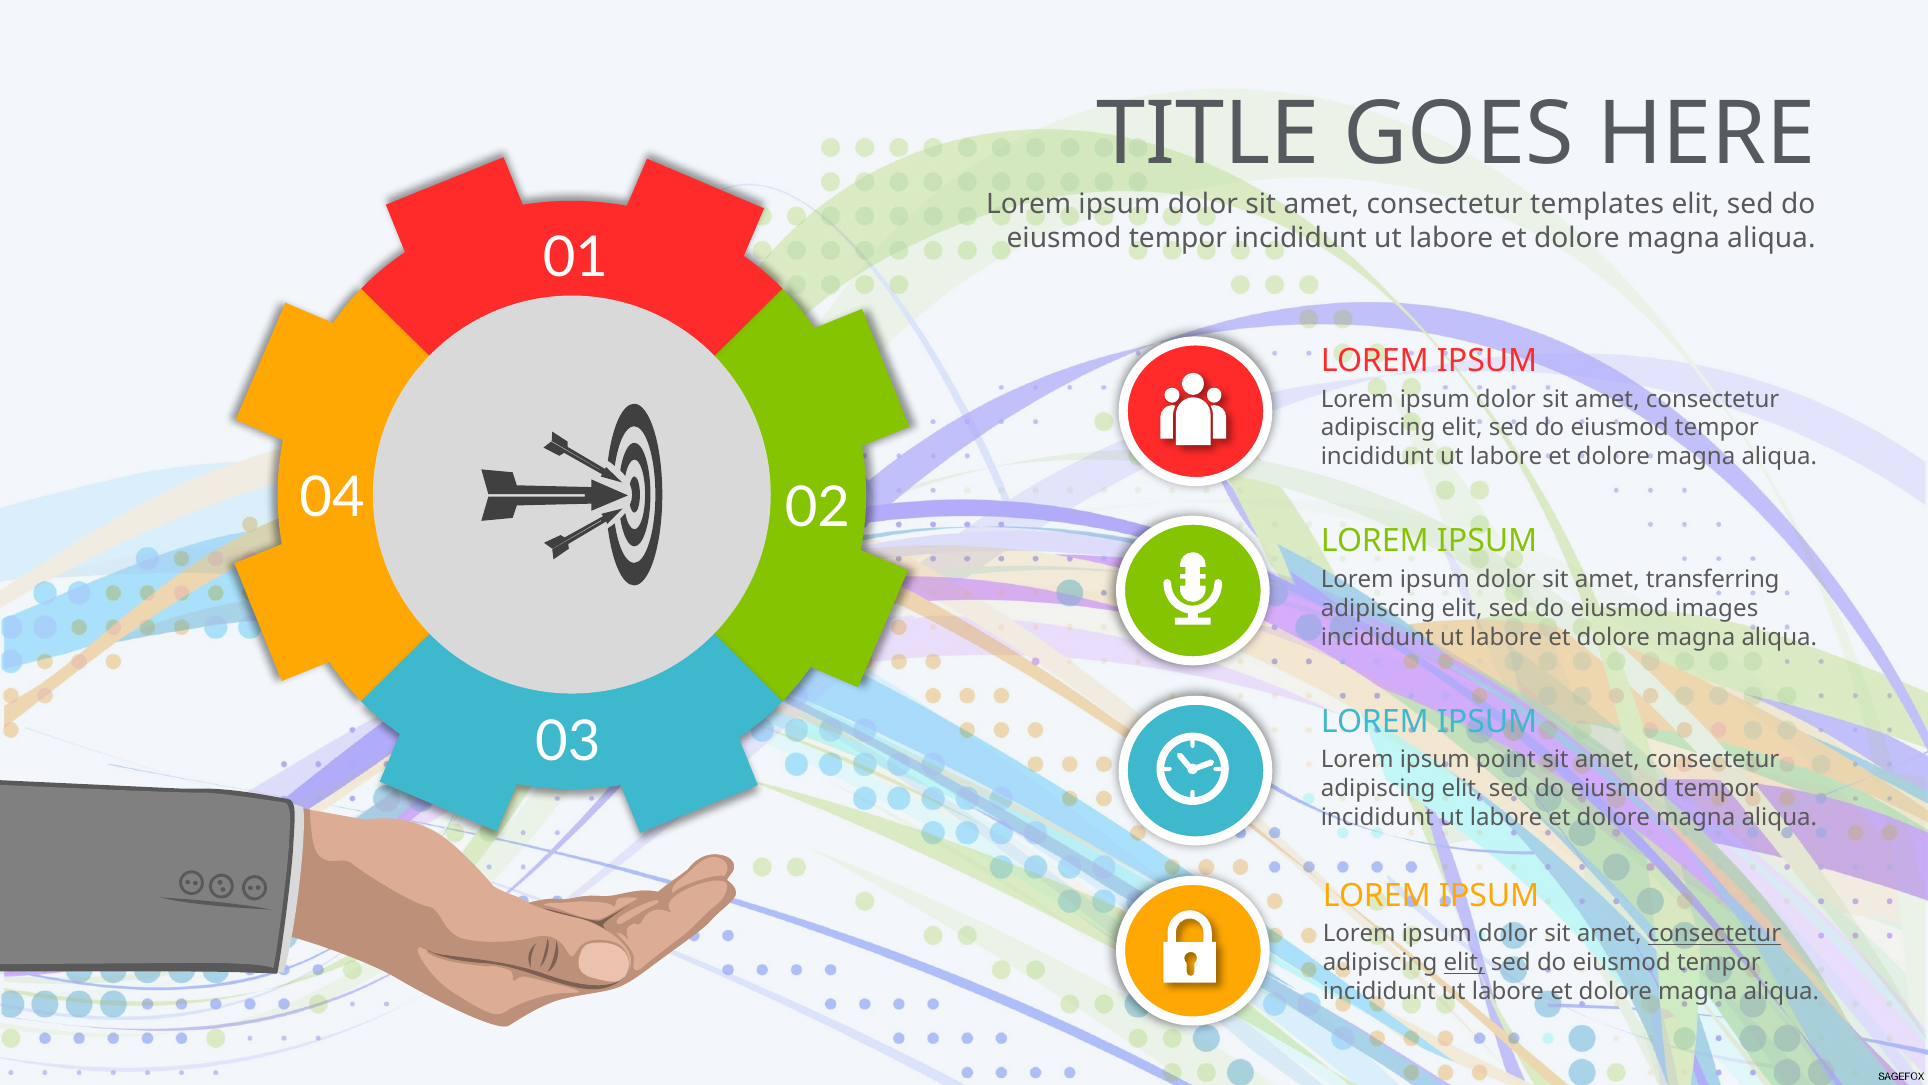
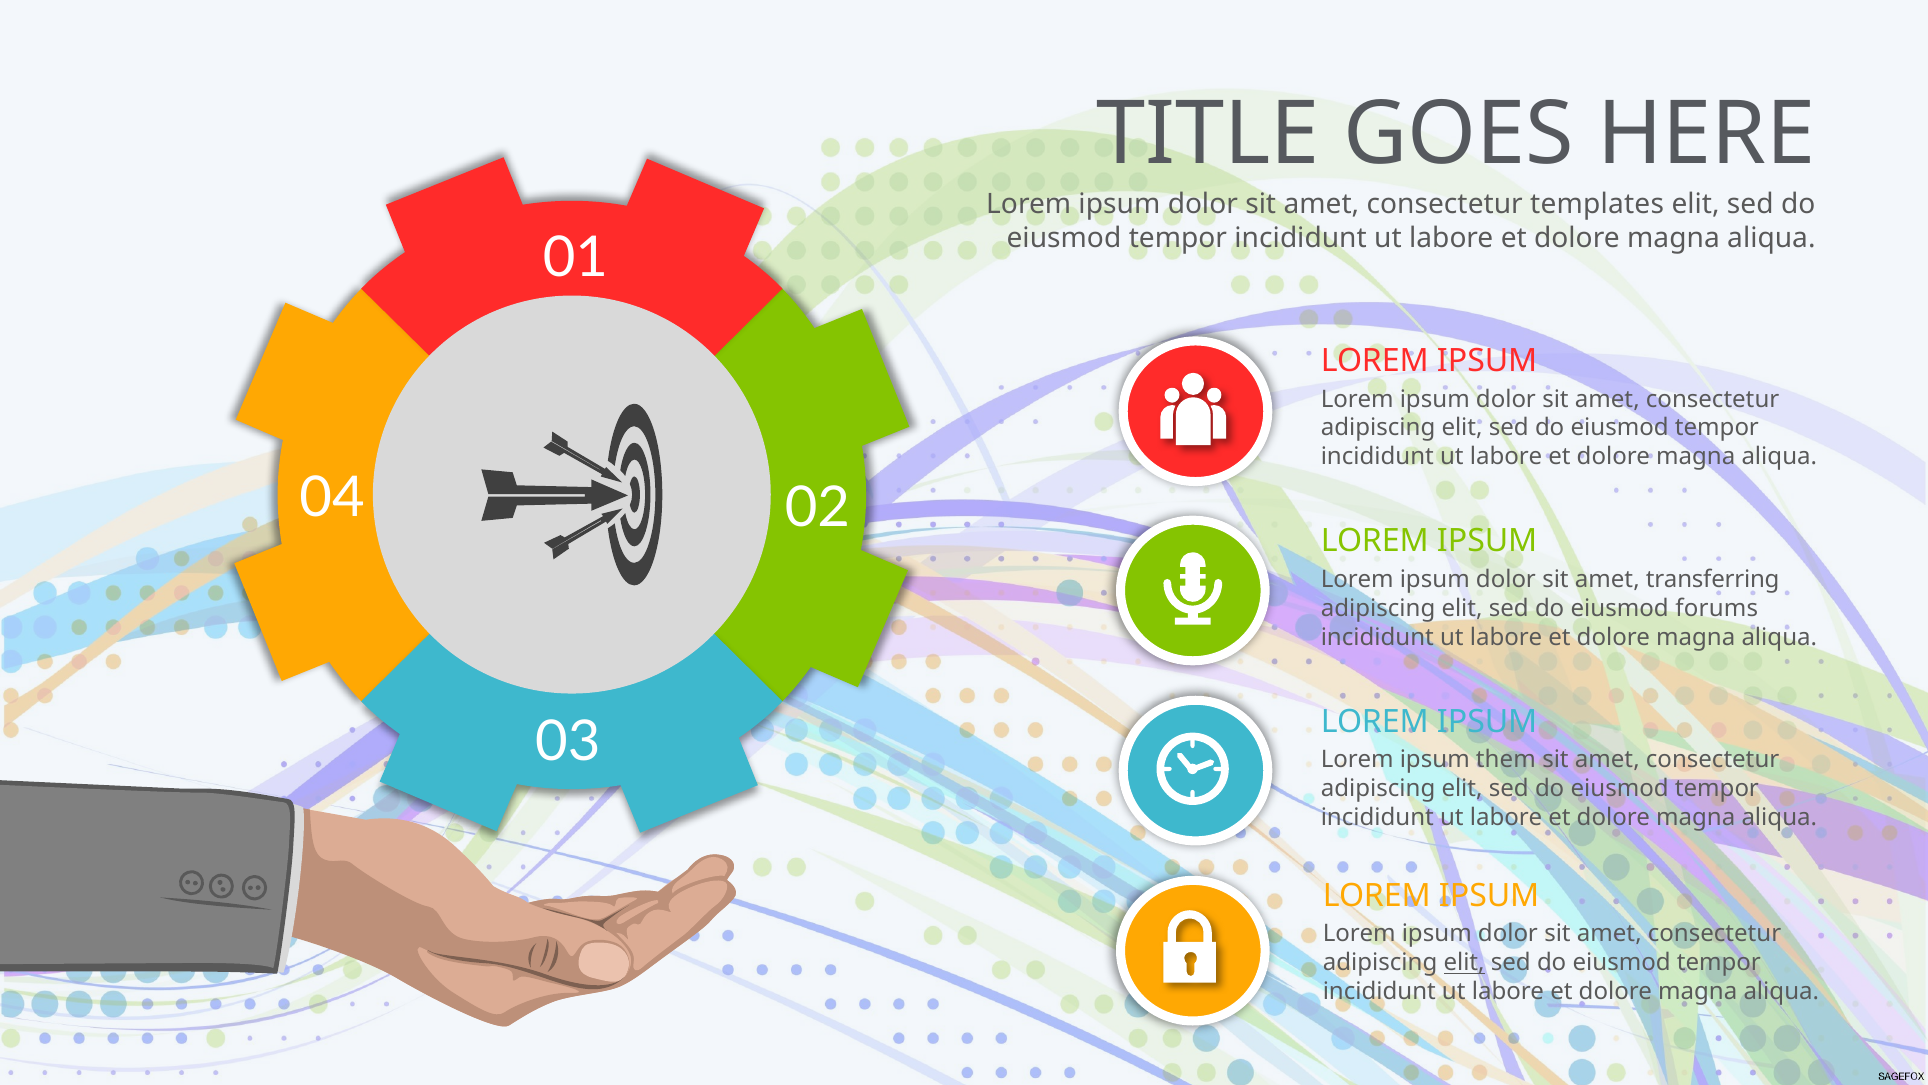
images: images -> forums
point: point -> them
consectetur at (1715, 934) underline: present -> none
